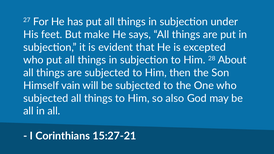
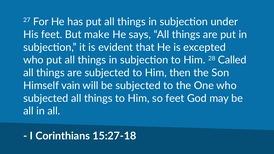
About: About -> Called
so also: also -> feet
15:27-21: 15:27-21 -> 15:27-18
